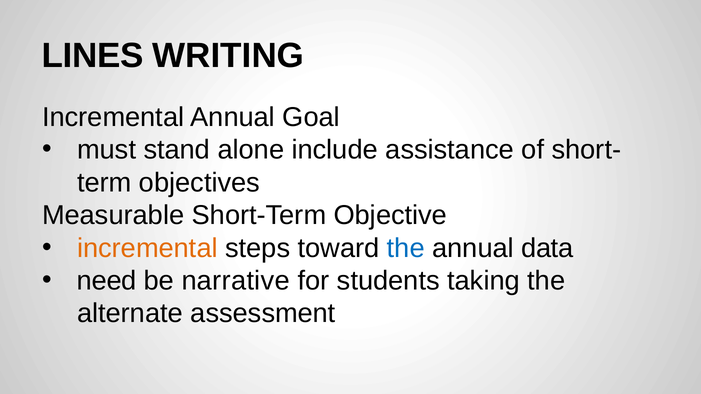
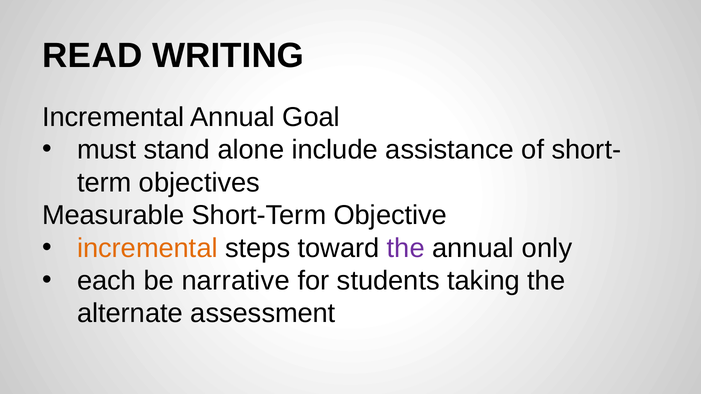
LINES: LINES -> READ
the at (406, 248) colour: blue -> purple
data: data -> only
need: need -> each
